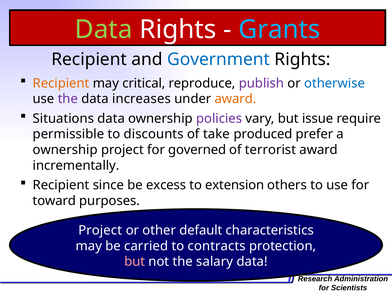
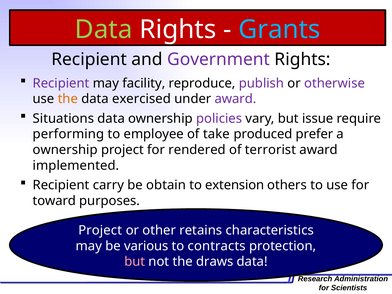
Government colour: blue -> purple
Recipient at (61, 83) colour: orange -> purple
critical: critical -> facility
otherwise colour: blue -> purple
the at (68, 99) colour: purple -> orange
increases: increases -> exercised
award at (236, 99) colour: orange -> purple
permissible: permissible -> performing
discounts: discounts -> employee
governed: governed -> rendered
incrementally: incrementally -> implemented
since: since -> carry
excess: excess -> obtain
default: default -> retains
carried: carried -> various
salary: salary -> draws
